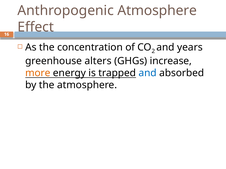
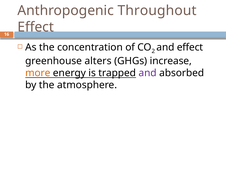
Anthropogenic Atmosphere: Atmosphere -> Throughout
and years: years -> effect
and at (148, 73) colour: blue -> purple
